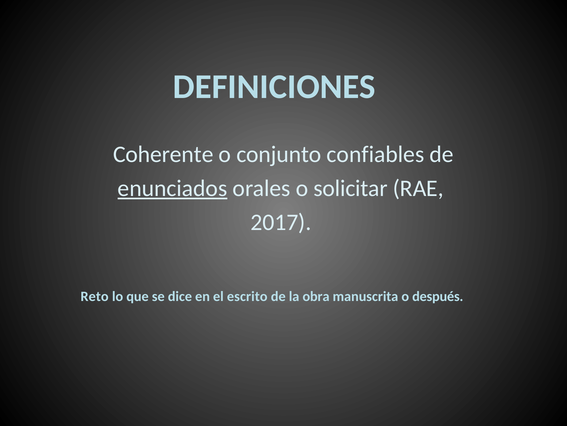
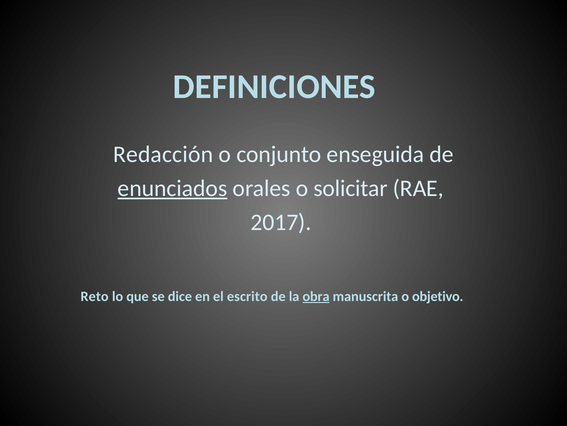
Coherente: Coherente -> Redacción
confiables: confiables -> enseguida
obra underline: none -> present
después: después -> objetivo
